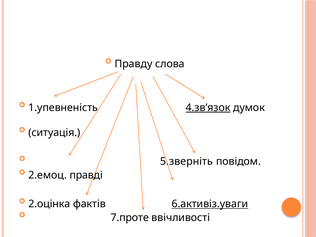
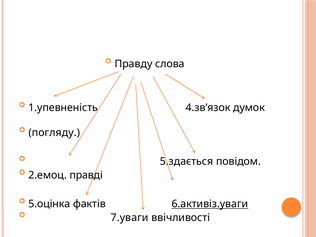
4.зв’язок underline: present -> none
ситуація: ситуація -> погляду
5.зверніть: 5.зверніть -> 5.здається
2.оцінка: 2.оцінка -> 5.оцінка
7.проте: 7.проте -> 7.уваги
